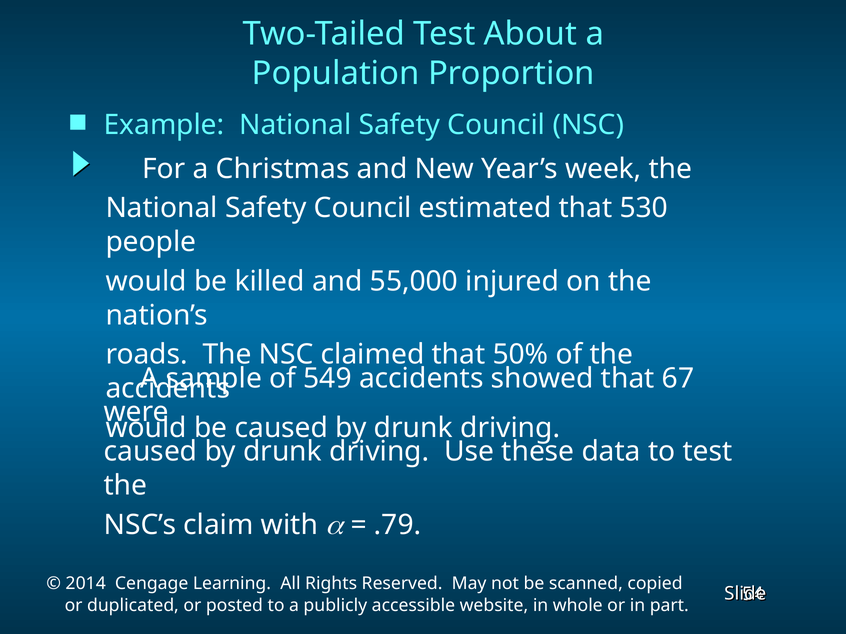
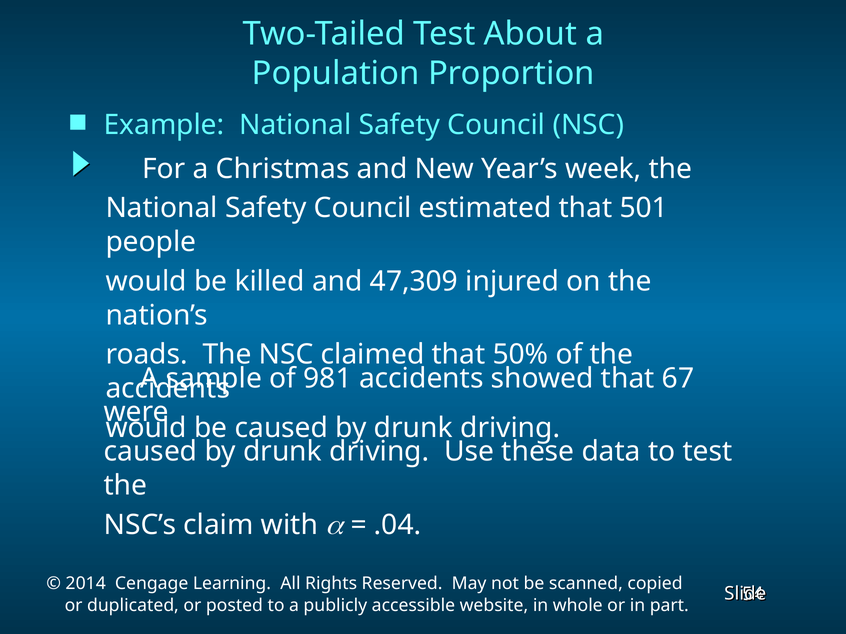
530: 530 -> 501
55,000: 55,000 -> 47,309
549: 549 -> 981
.79: .79 -> .04
